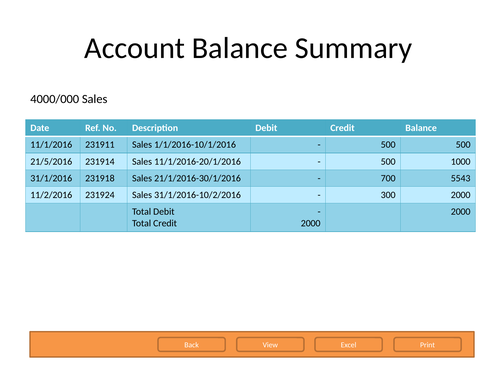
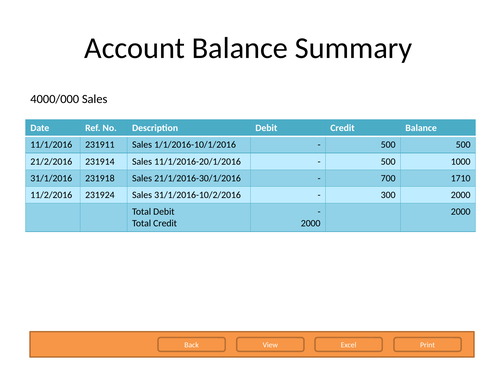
21/5/2016: 21/5/2016 -> 21/2/2016
5543: 5543 -> 1710
